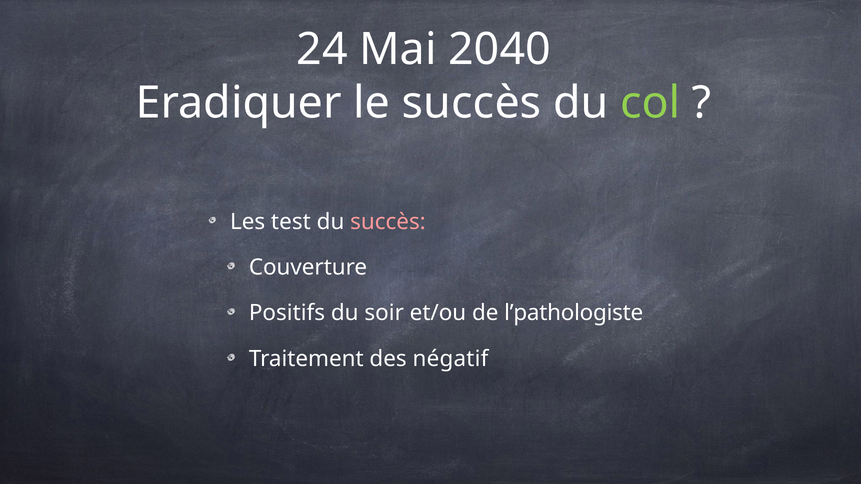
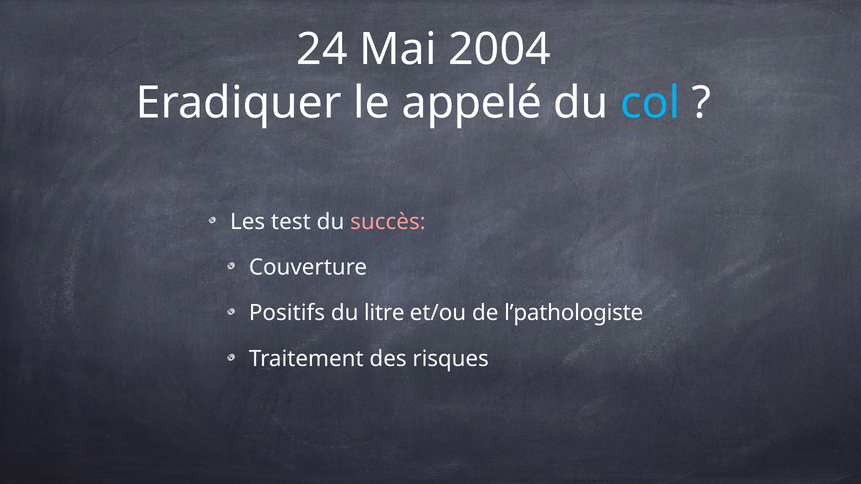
2040: 2040 -> 2004
le succès: succès -> appelé
col colour: light green -> light blue
soir: soir -> litre
négatif: négatif -> risques
